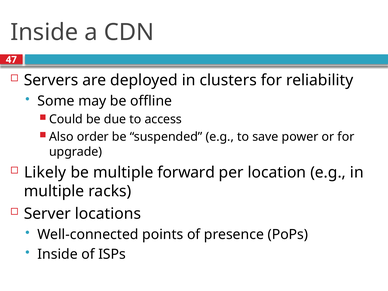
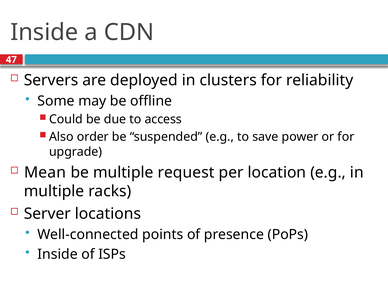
Likely: Likely -> Mean
forward: forward -> request
